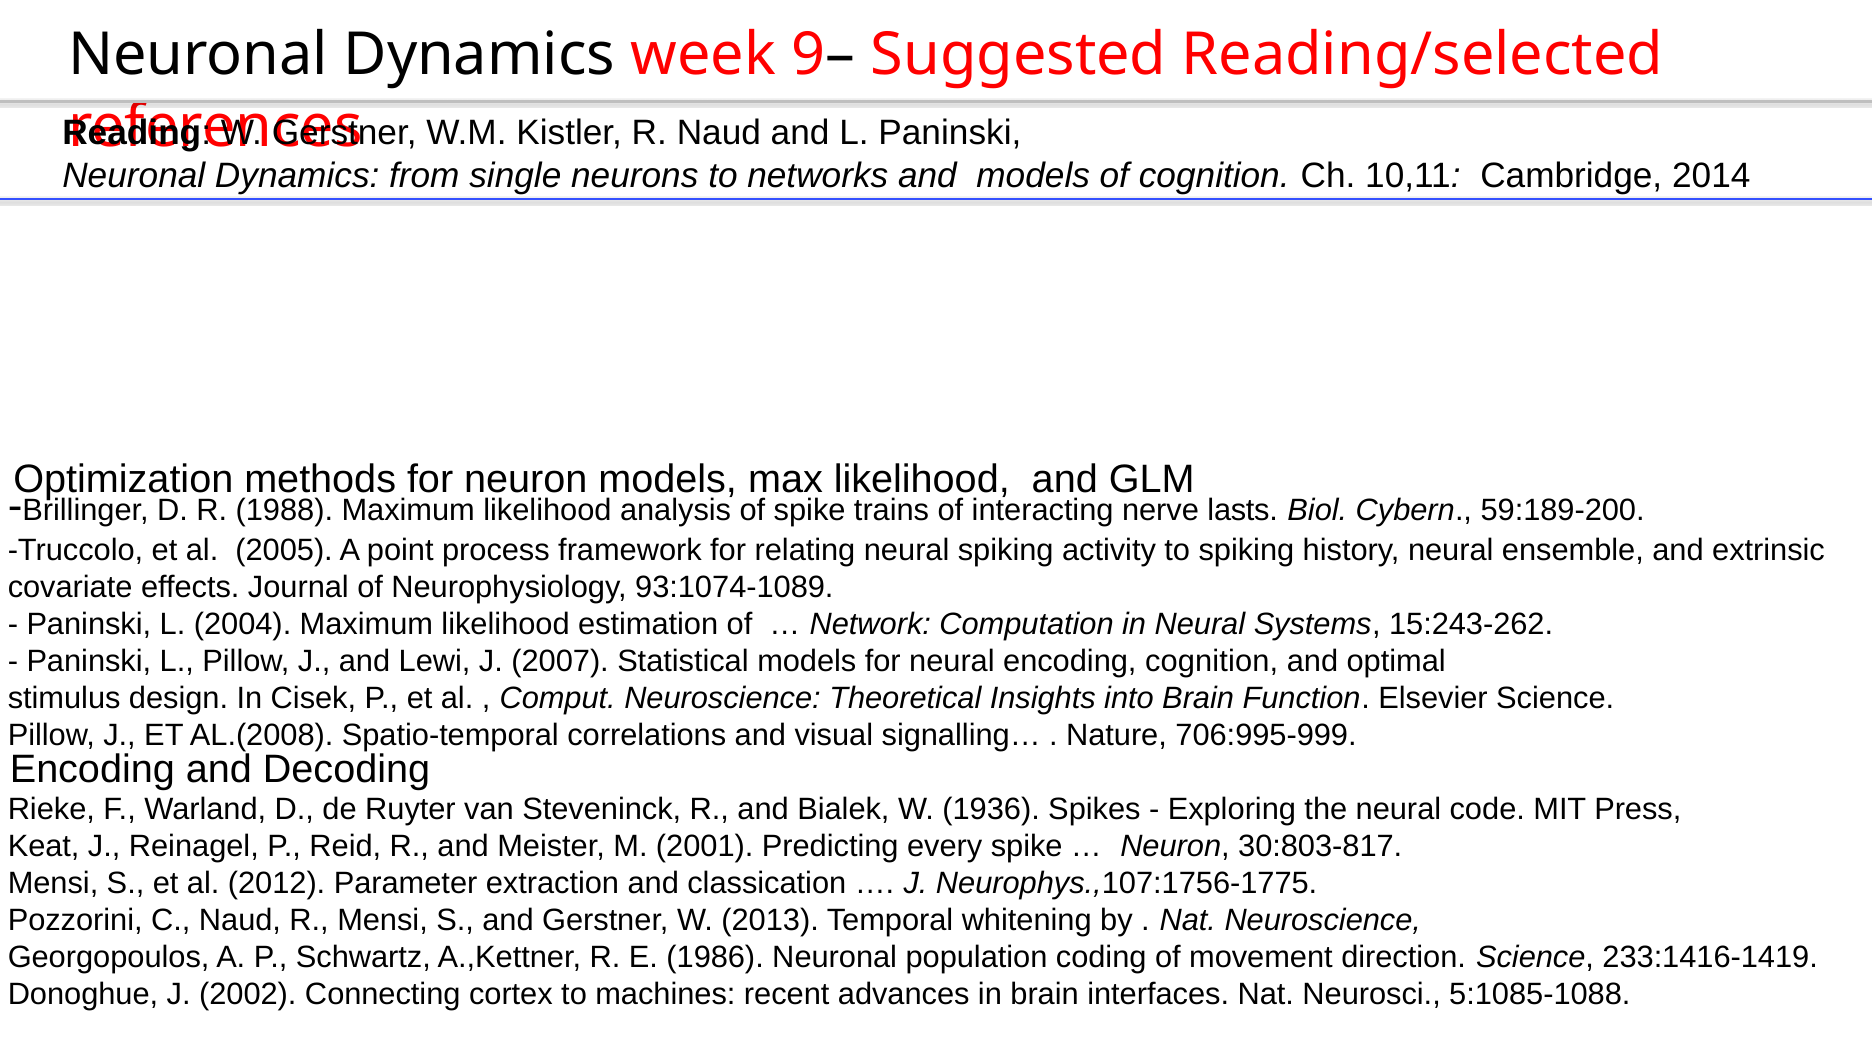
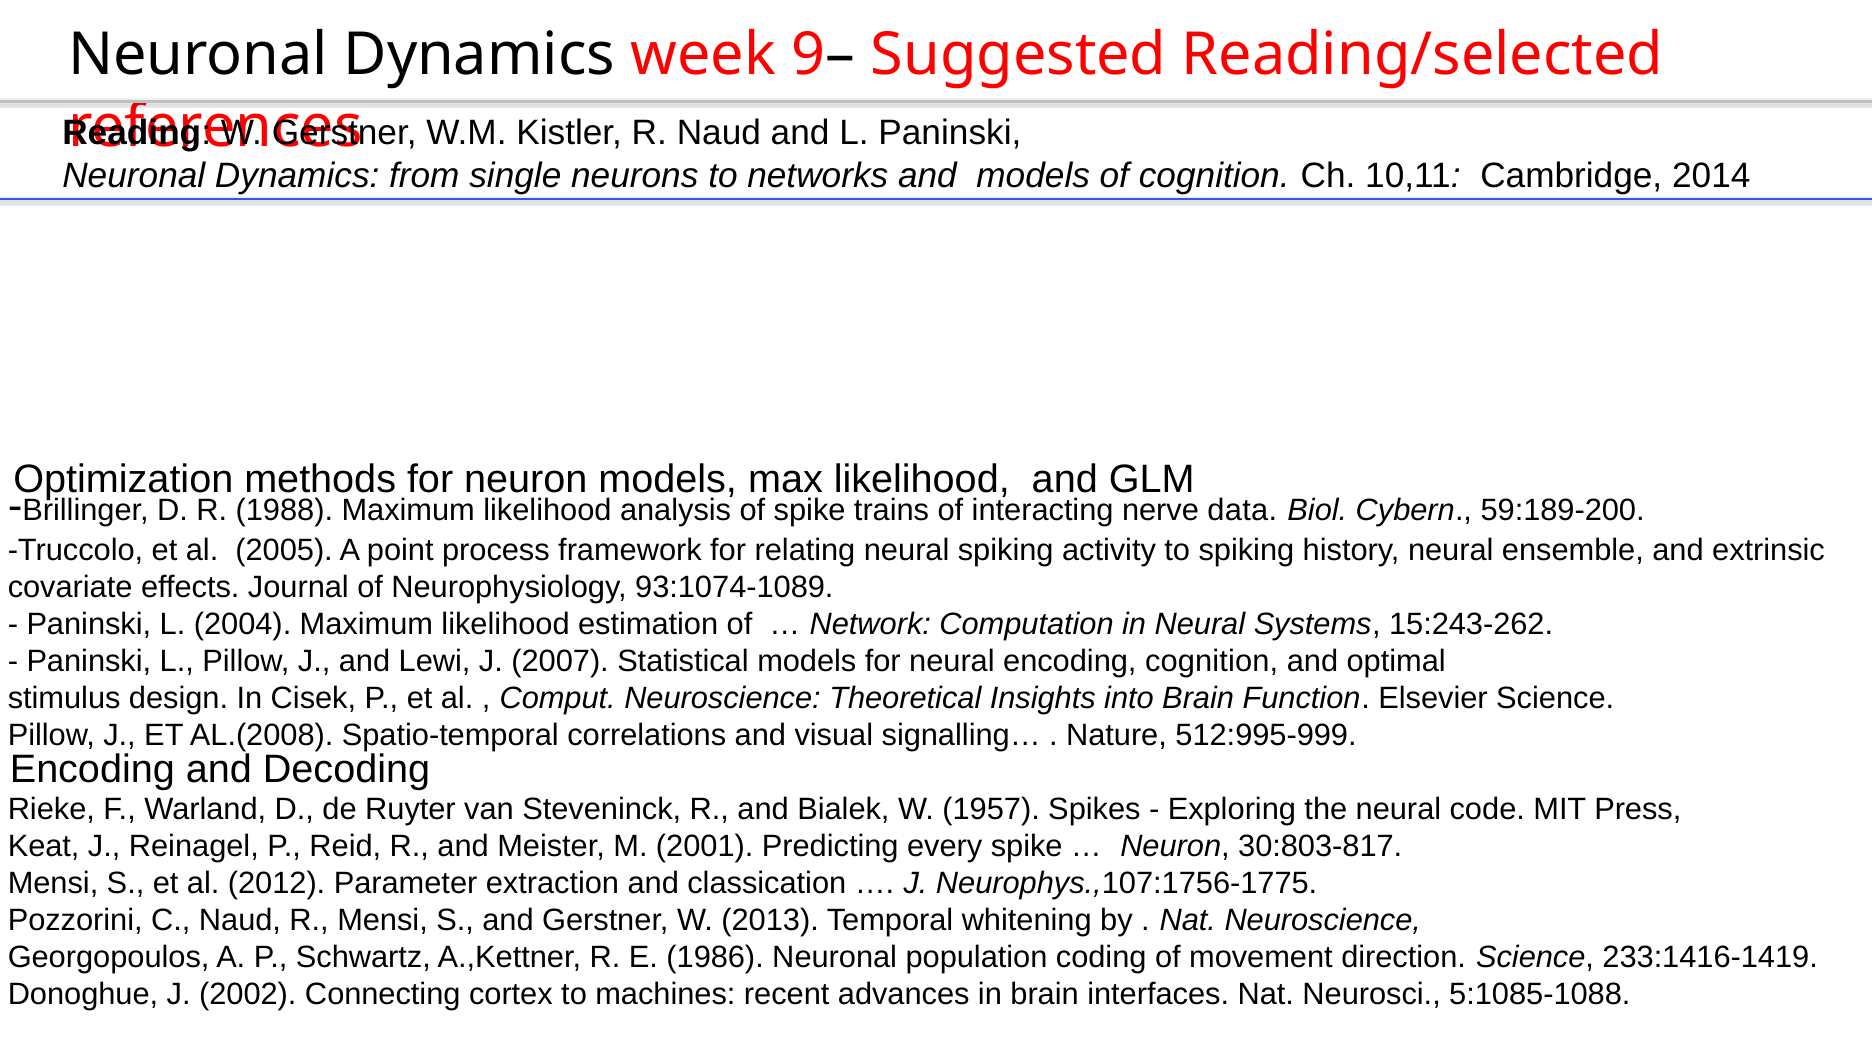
lasts: lasts -> data
706:995-999: 706:995-999 -> 512:995-999
1936: 1936 -> 1957
